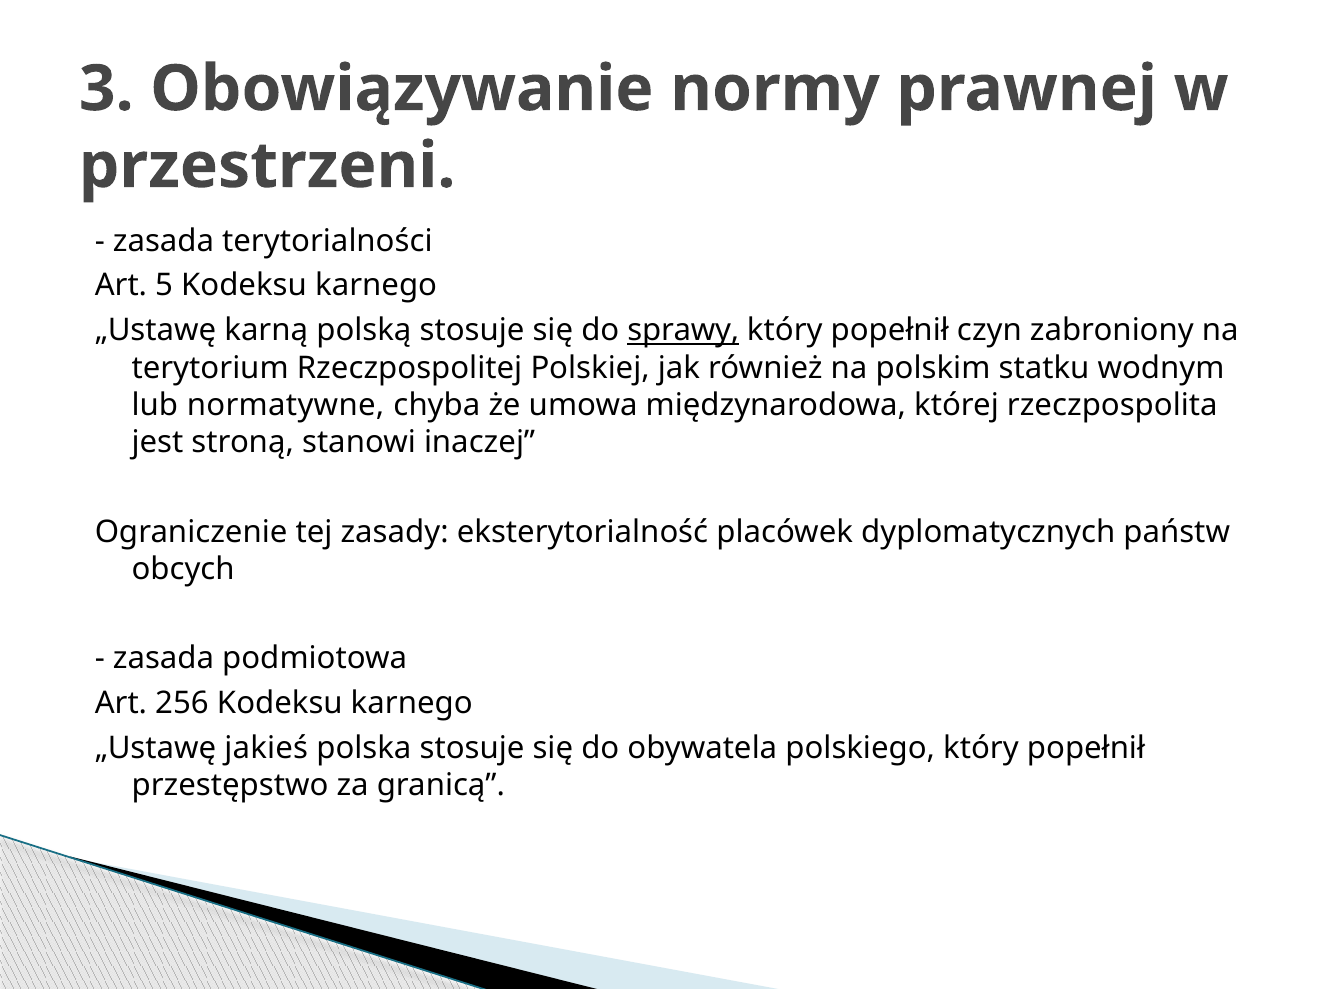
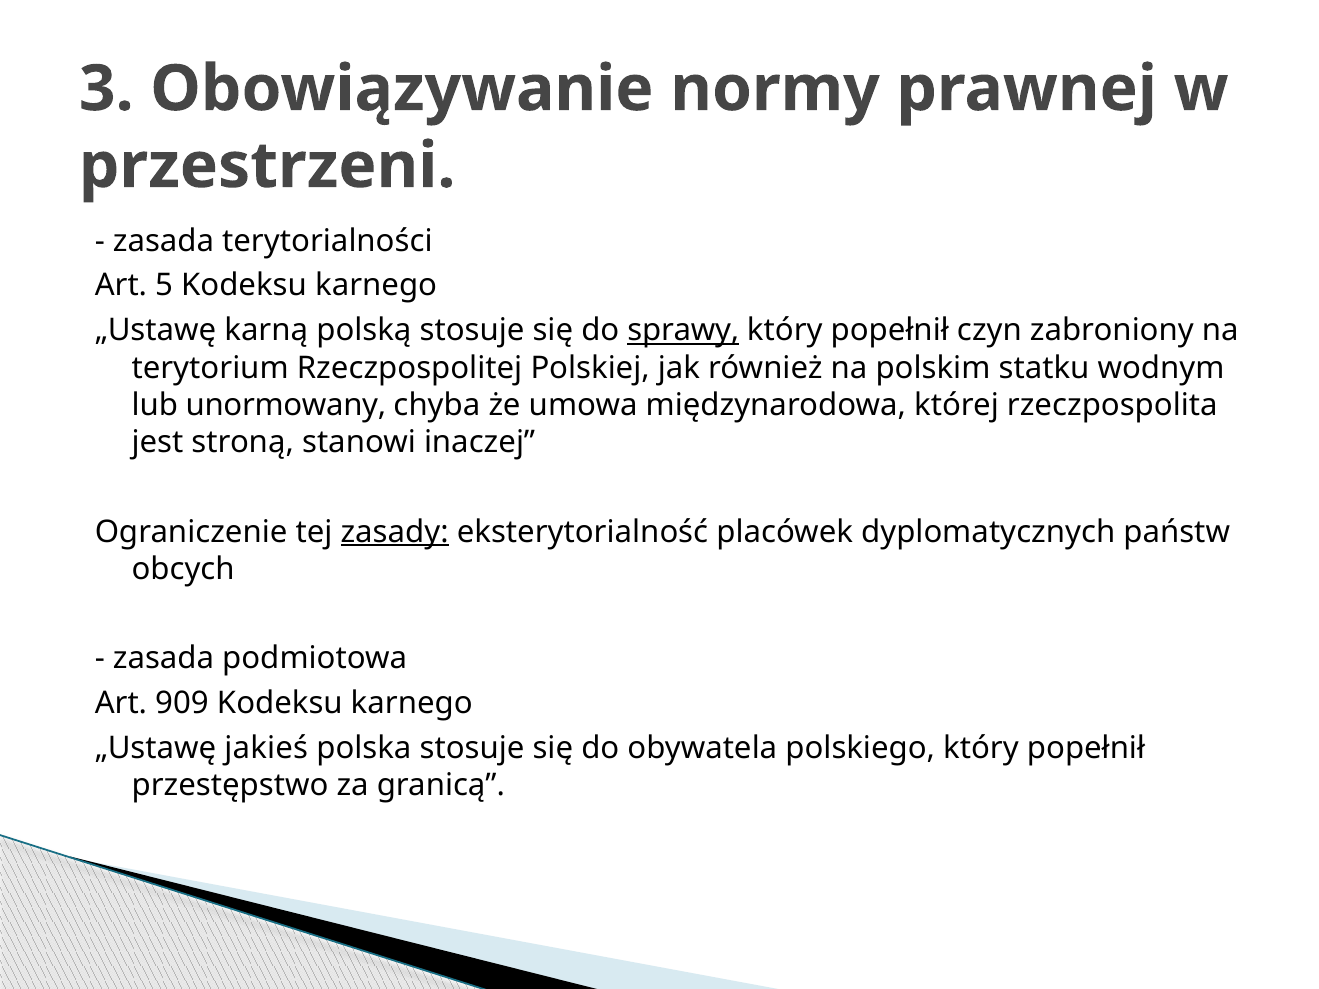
normatywne: normatywne -> unormowany
zasady underline: none -> present
256: 256 -> 909
